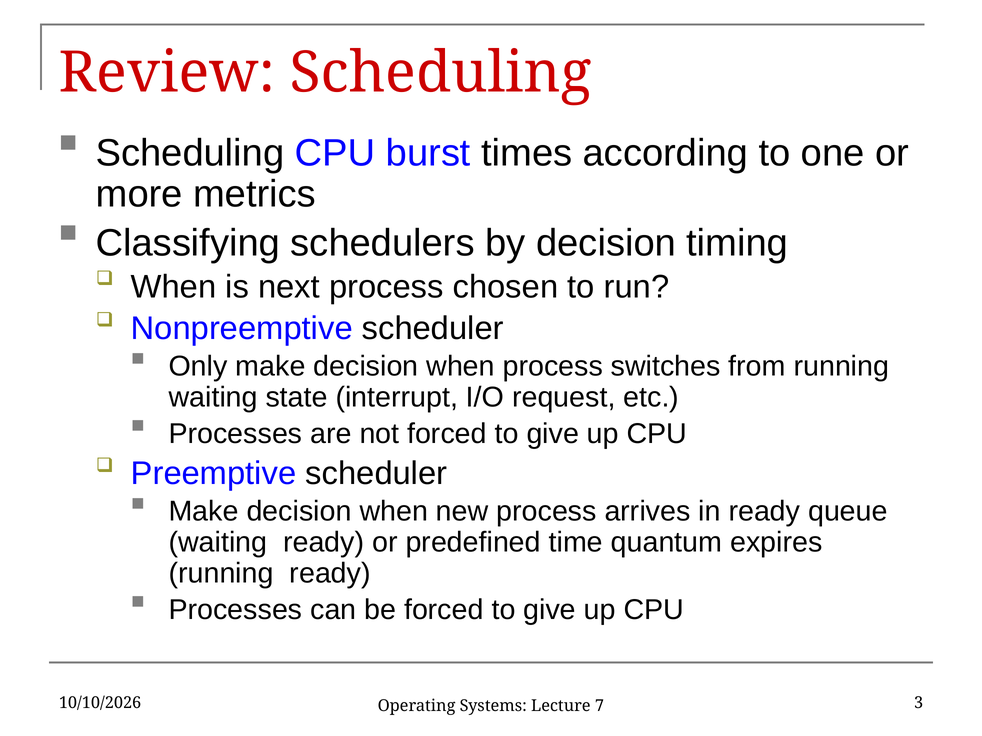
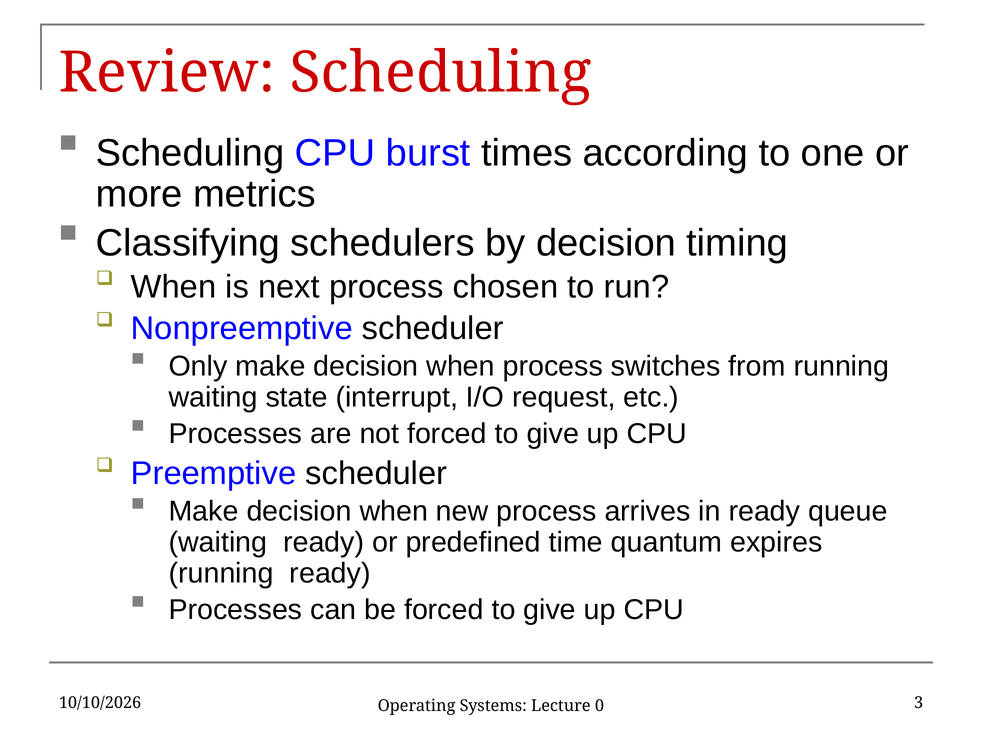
7: 7 -> 0
